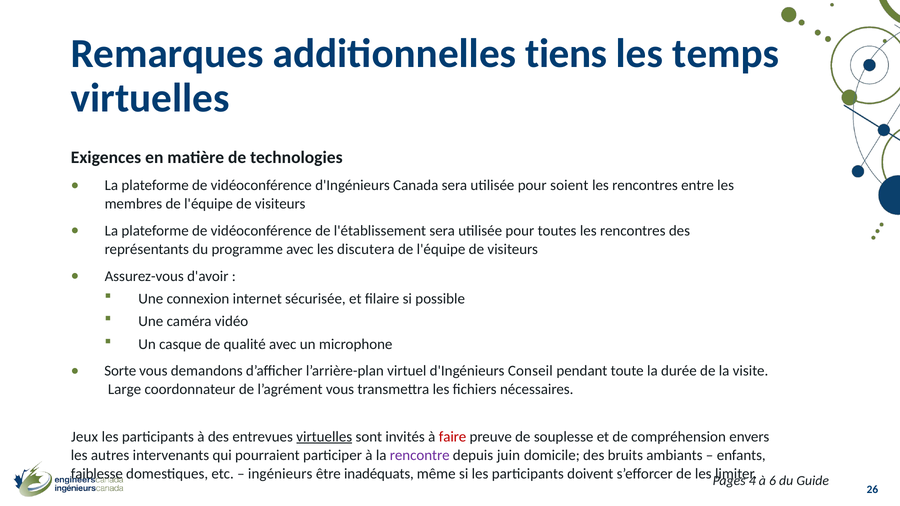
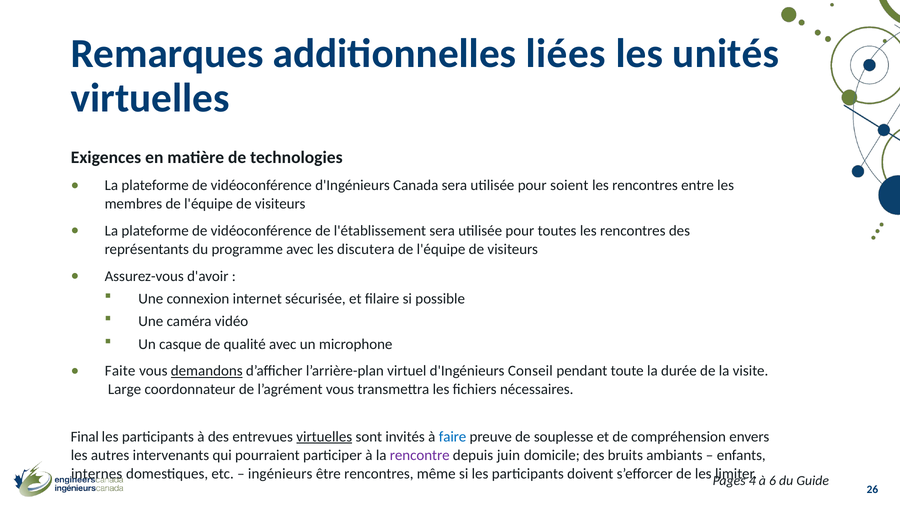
tiens: tiens -> liées
temps: temps -> unités
Sorte: Sorte -> Faite
demandons underline: none -> present
Jeux: Jeux -> Final
faire colour: red -> blue
faiblesse: faiblesse -> internes
être inadéquats: inadéquats -> rencontres
